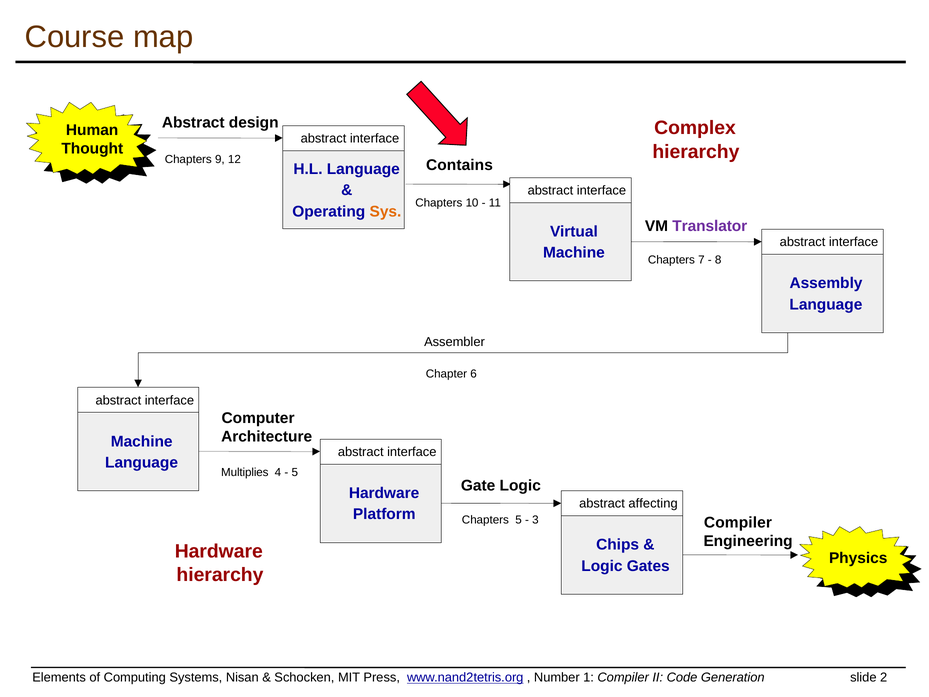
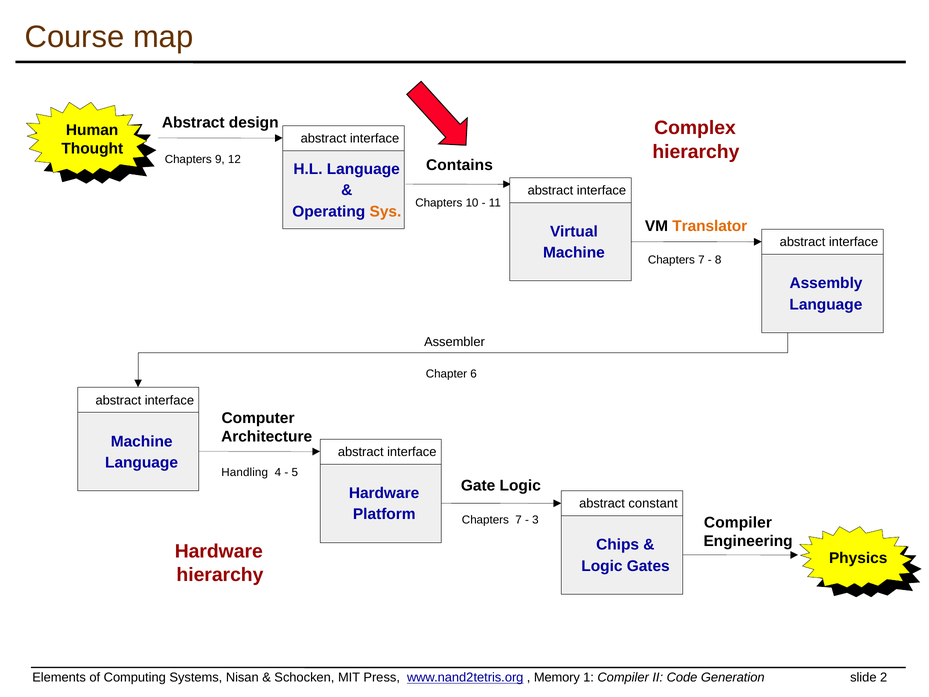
Translator colour: purple -> orange
Multiplies: Multiplies -> Handling
affecting: affecting -> constant
5 at (519, 520): 5 -> 7
Number: Number -> Memory
